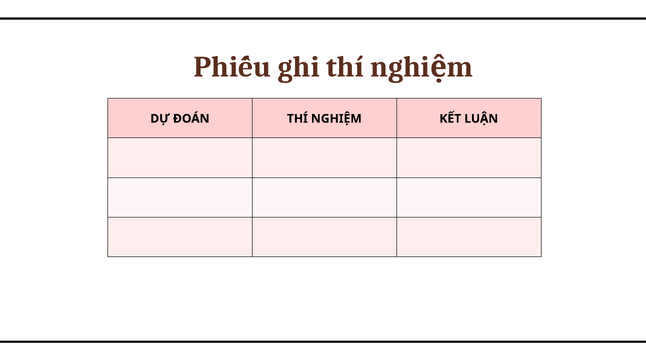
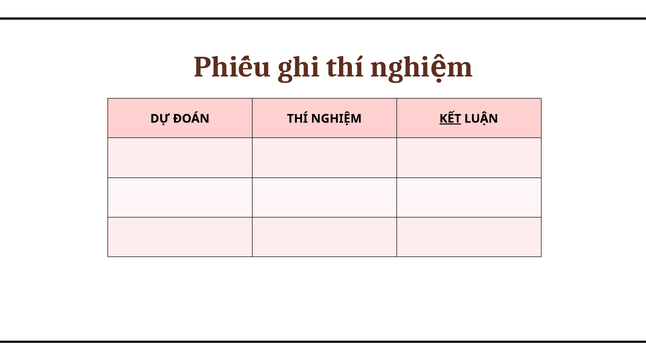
KẾT underline: none -> present
